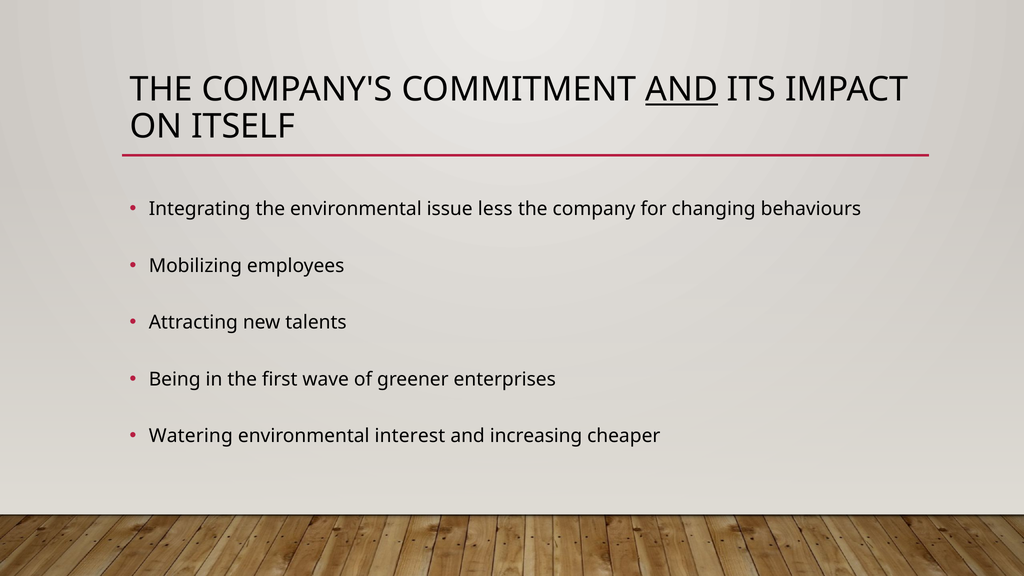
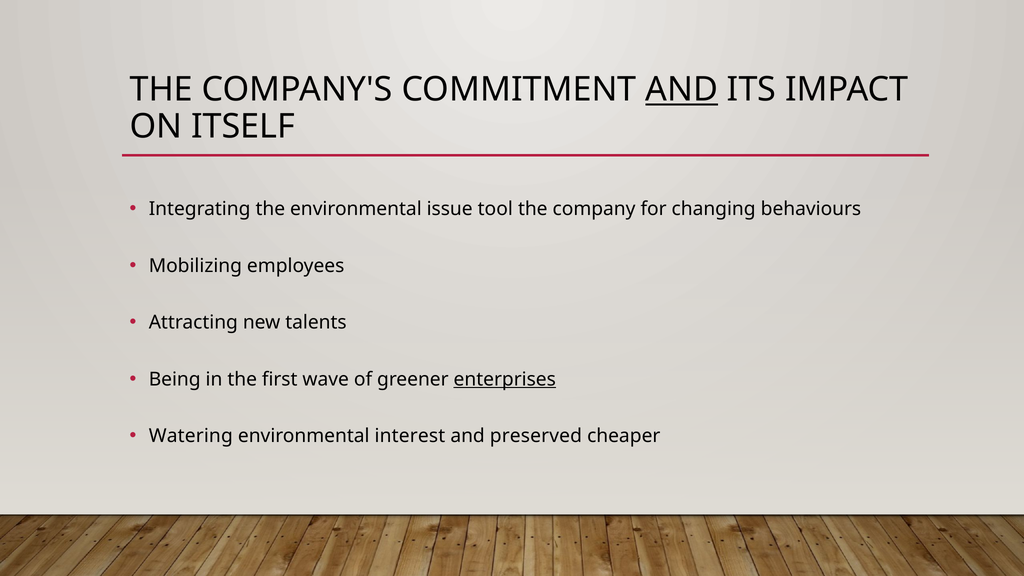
less: less -> tool
enterprises underline: none -> present
increasing: increasing -> preserved
